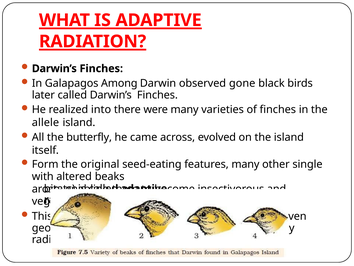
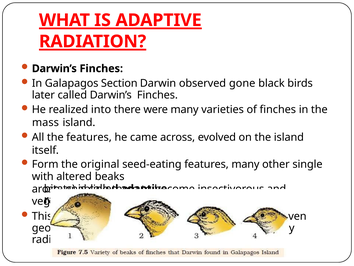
Among: Among -> Section
allele: allele -> mass
the butterfly: butterfly -> features
